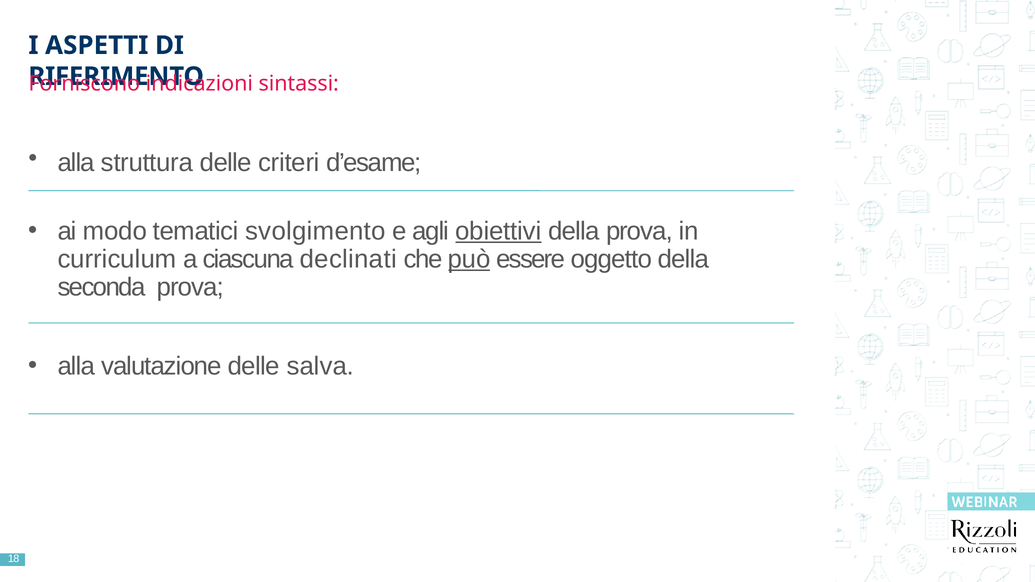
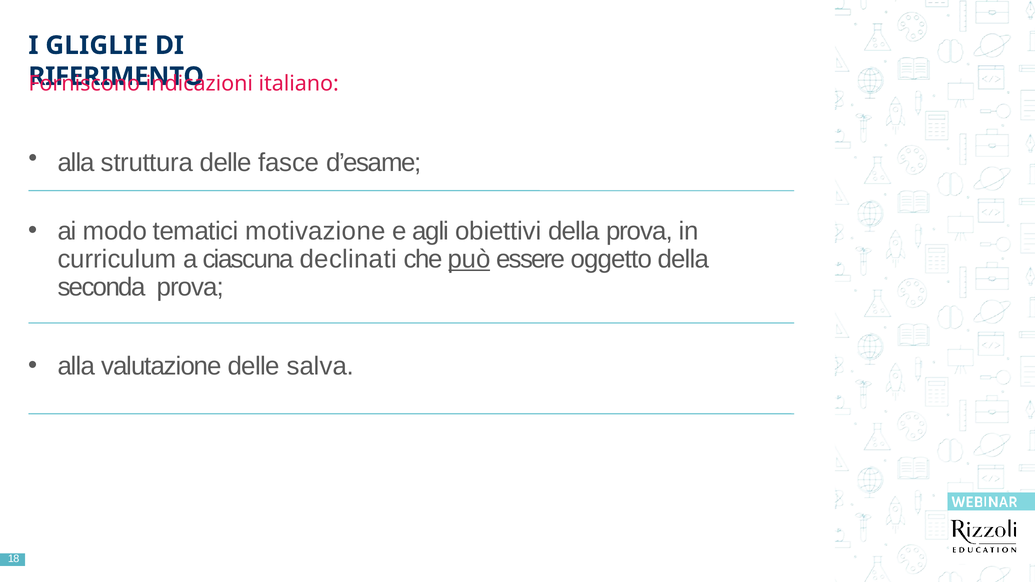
ASPETTI: ASPETTI -> GLIGLIE
sintassi: sintassi -> italiano
criteri: criteri -> fasce
svolgimento: svolgimento -> motivazione
obiettivi underline: present -> none
